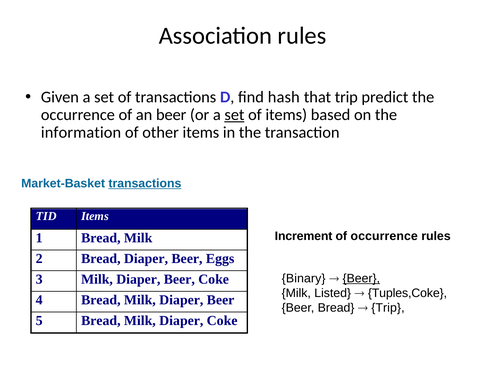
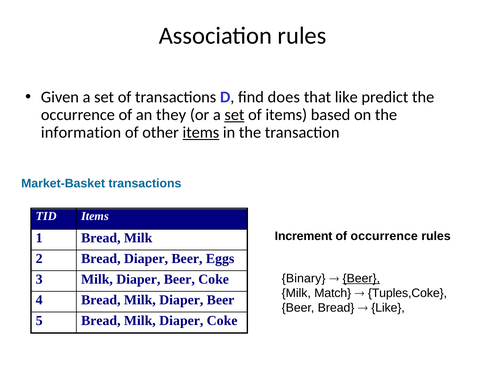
hash: hash -> does
that trip: trip -> like
an beer: beer -> they
items at (201, 132) underline: none -> present
transactions at (145, 183) underline: present -> none
Listed: Listed -> Match
Trip at (388, 308): Trip -> Like
